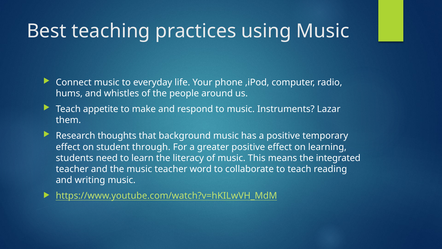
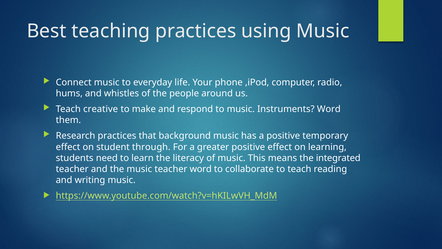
appetite: appetite -> creative
Instruments Lazar: Lazar -> Word
Research thoughts: thoughts -> practices
